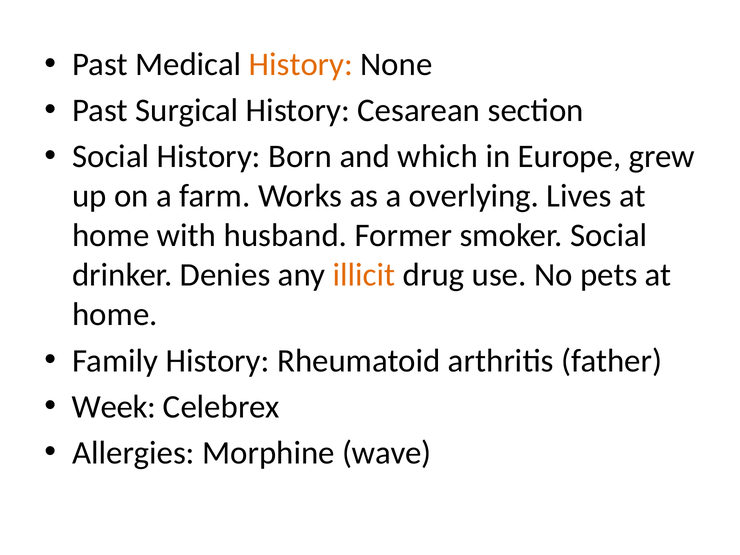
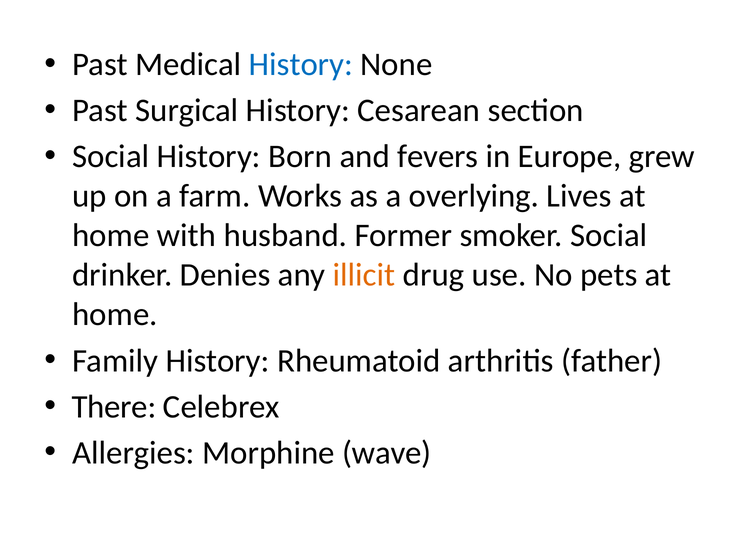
History at (301, 64) colour: orange -> blue
which: which -> fevers
Week: Week -> There
